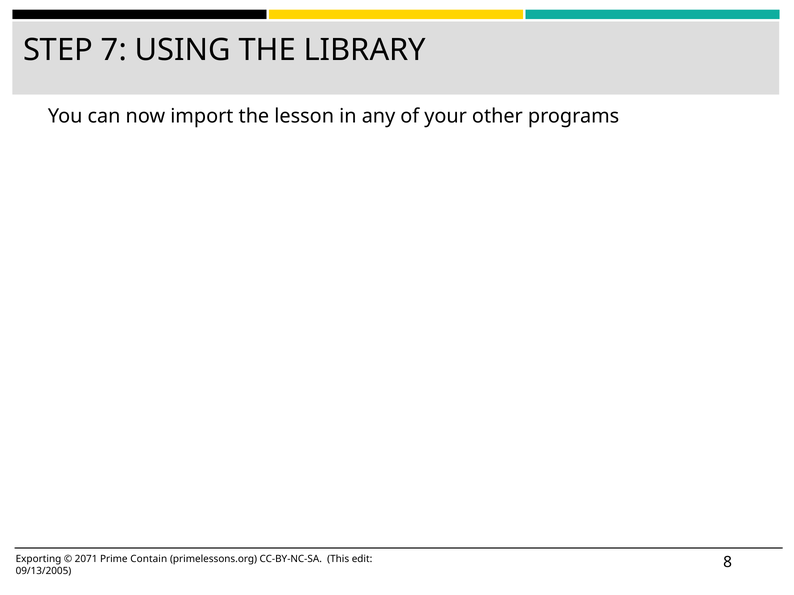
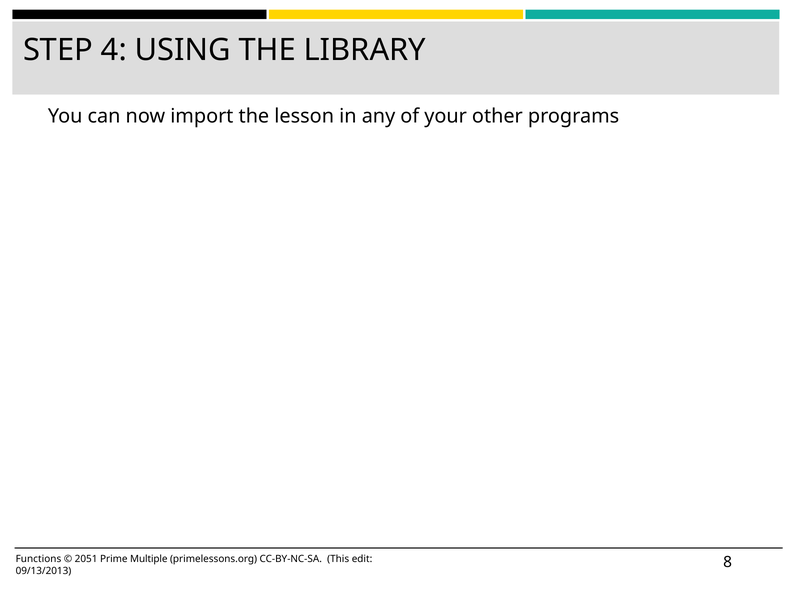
7: 7 -> 4
Exporting: Exporting -> Functions
2071: 2071 -> 2051
Contain: Contain -> Multiple
09/13/2005: 09/13/2005 -> 09/13/2013
